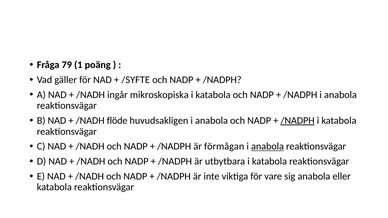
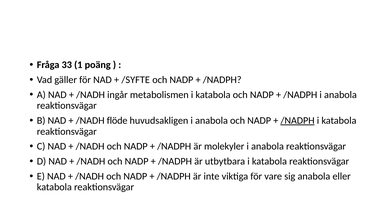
79: 79 -> 33
mikroskopiska: mikroskopiska -> metabolismen
förmågan: förmågan -> molekyler
anabola at (267, 147) underline: present -> none
